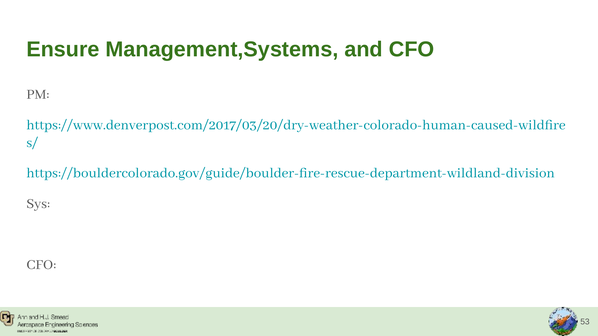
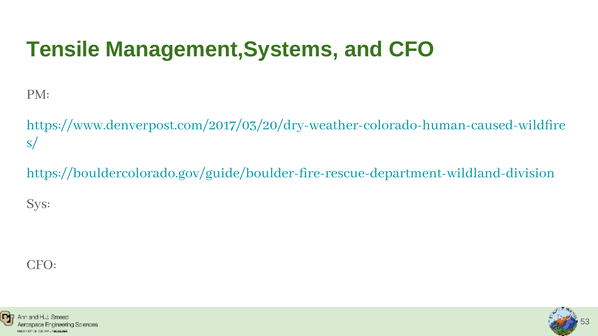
Ensure: Ensure -> Tensile
